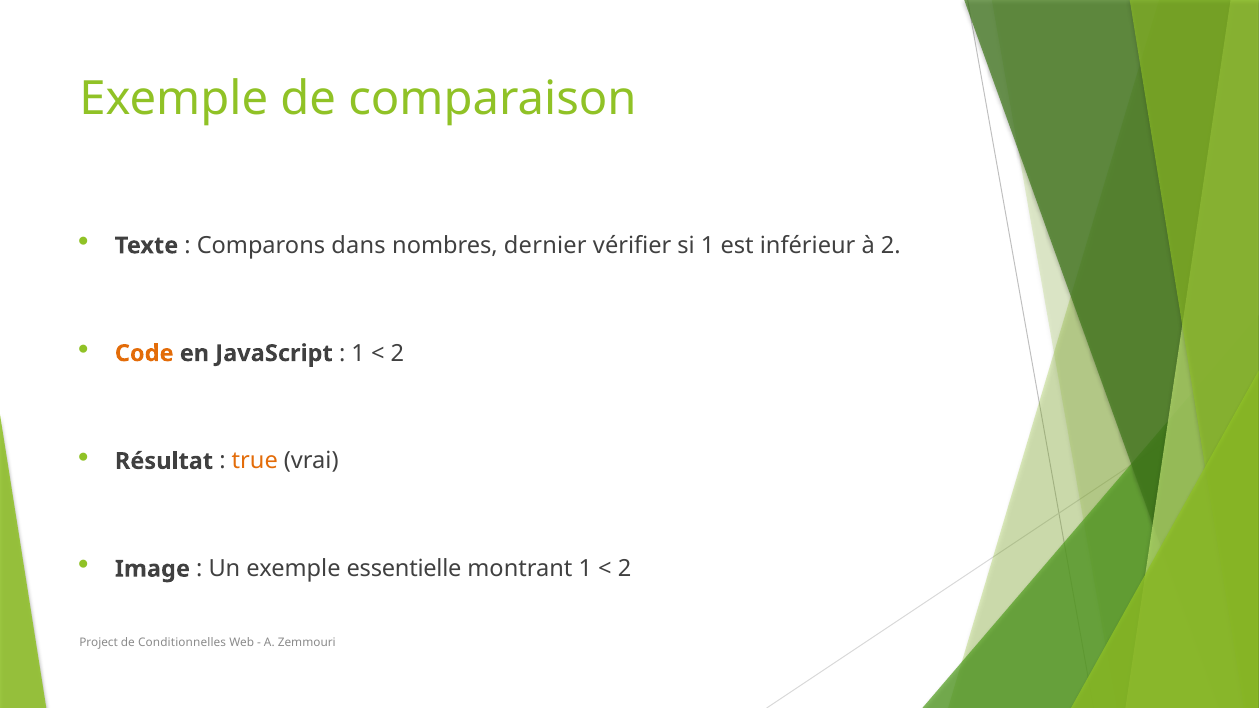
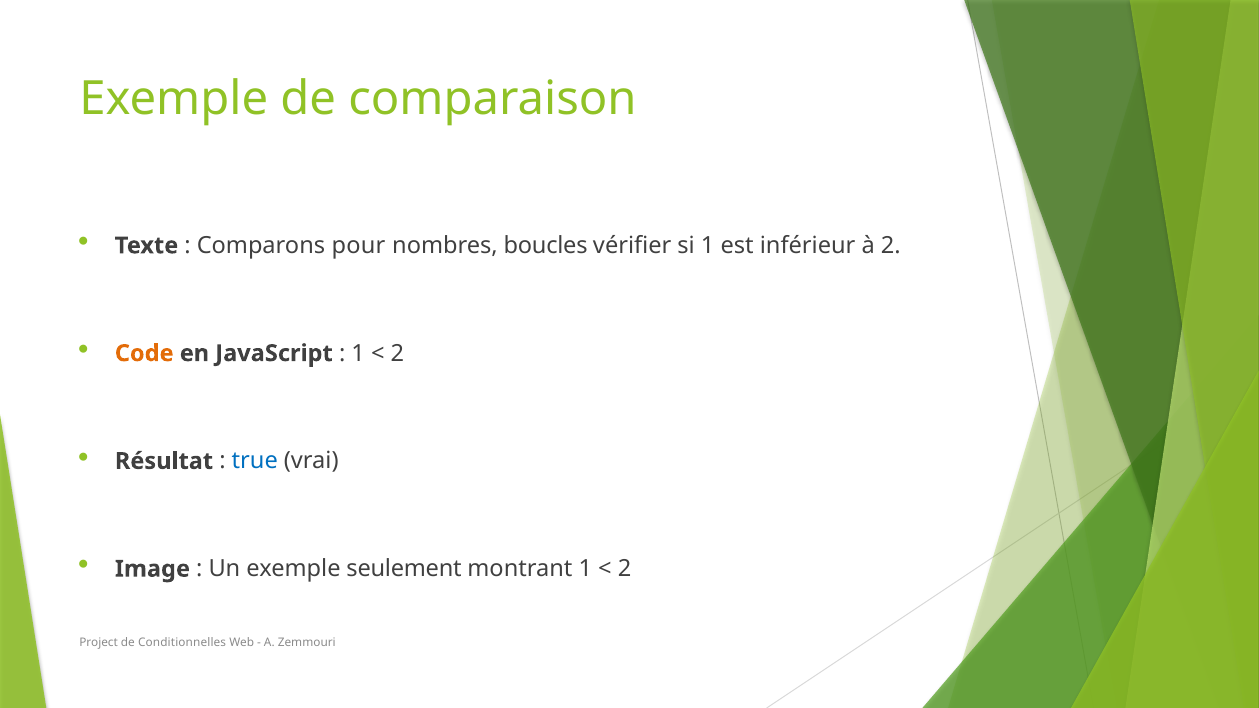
dans: dans -> pour
dernier: dernier -> boucles
true colour: orange -> blue
essentielle: essentielle -> seulement
